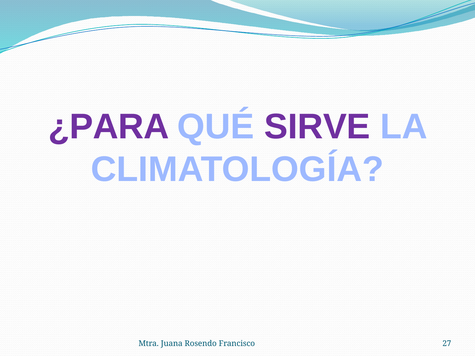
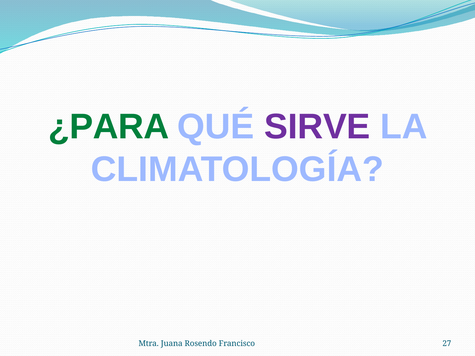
¿PARA colour: purple -> green
